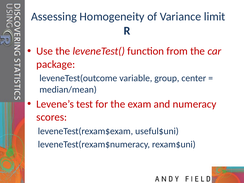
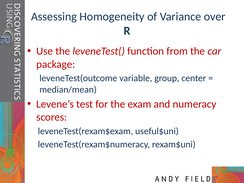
limit: limit -> over
